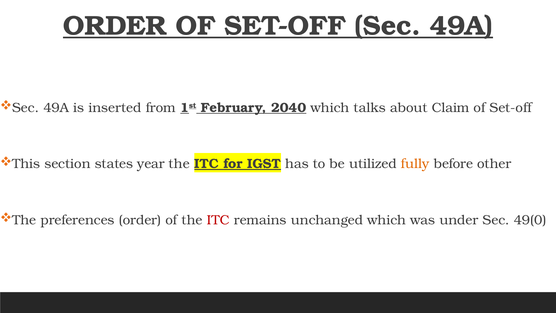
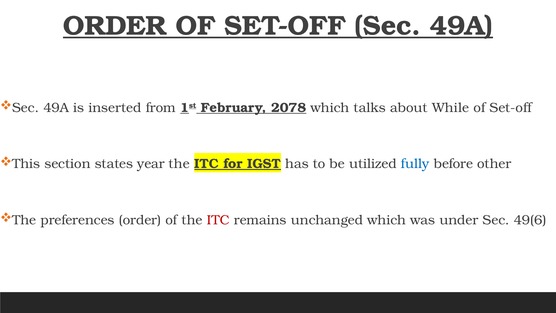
2040: 2040 -> 2078
Claim: Claim -> While
fully colour: orange -> blue
49(0: 49(0 -> 49(6
